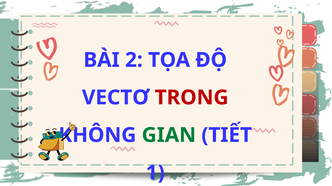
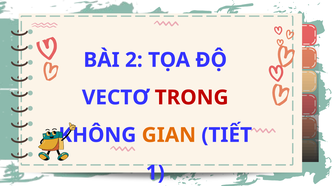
GIAN colour: green -> orange
